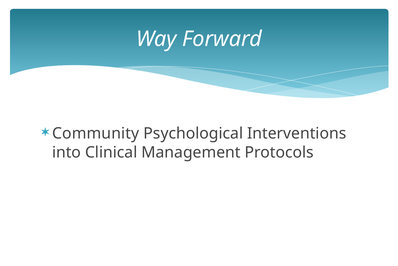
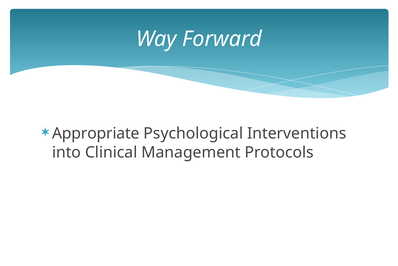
Community: Community -> Appropriate
